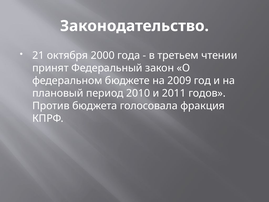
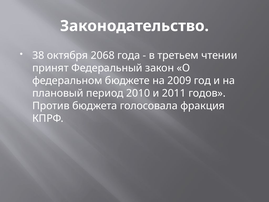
21: 21 -> 38
2000: 2000 -> 2068
